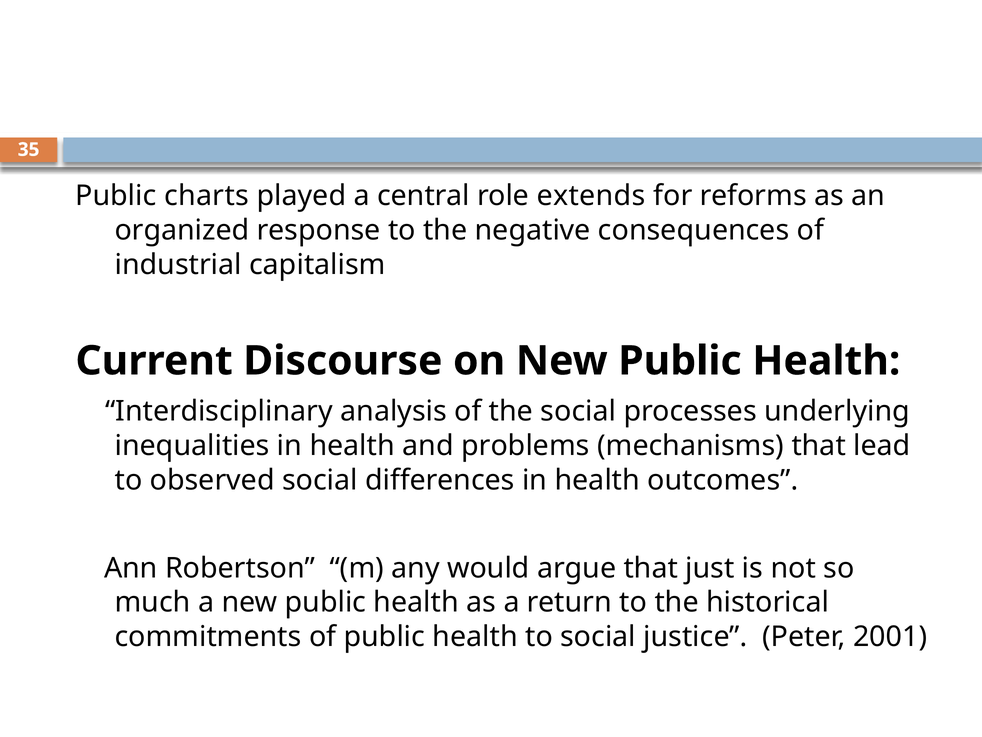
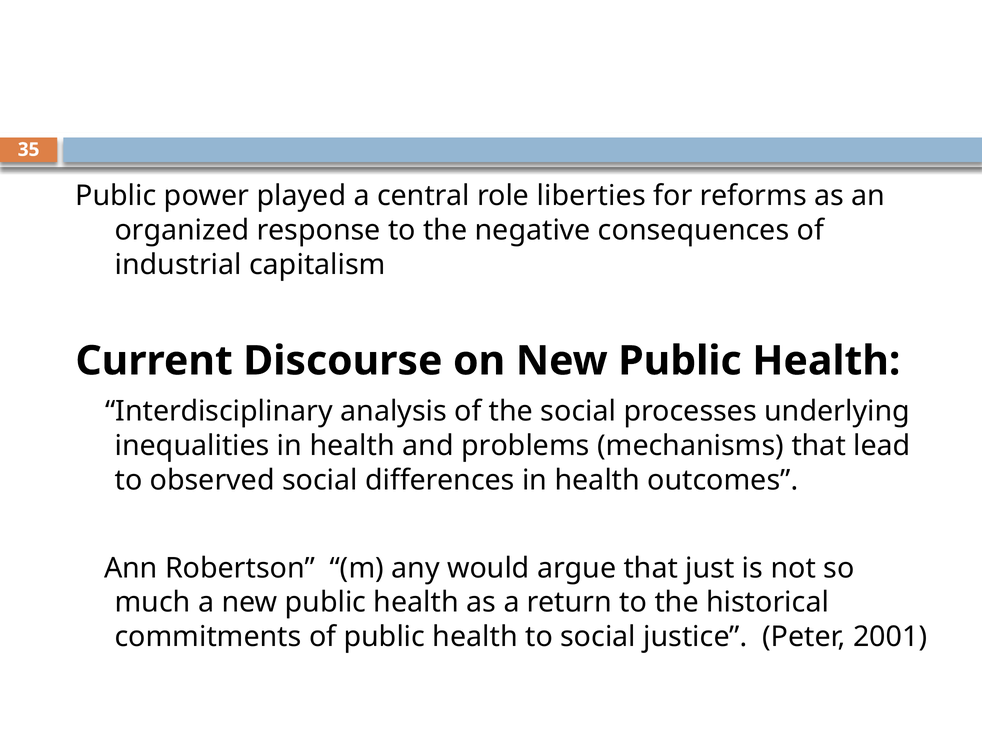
charts: charts -> power
extends: extends -> liberties
